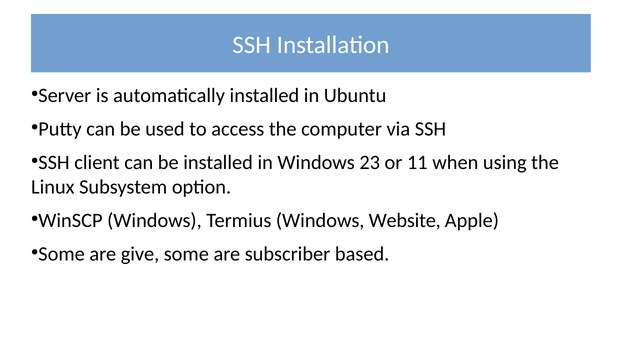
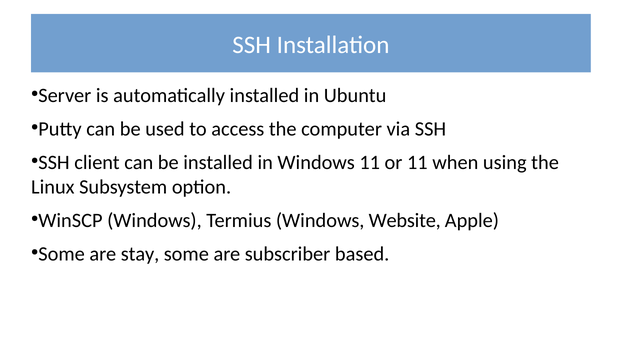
Windows 23: 23 -> 11
give: give -> stay
